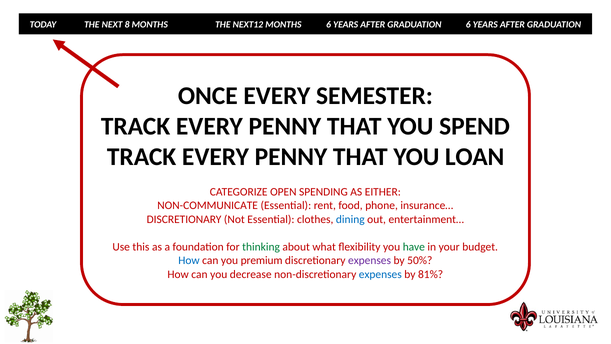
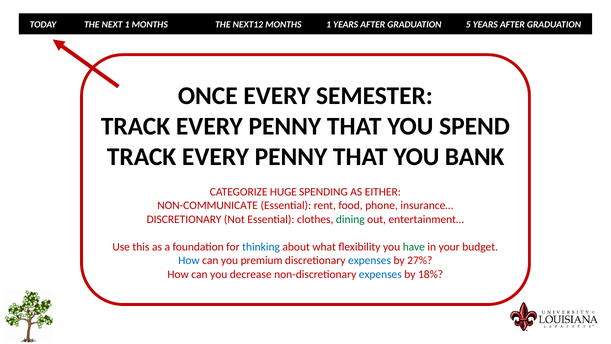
NEXT 8: 8 -> 1
MONTHS 6: 6 -> 1
GRADUATION 6: 6 -> 5
LOAN: LOAN -> BANK
OPEN: OPEN -> HUGE
dining colour: blue -> green
thinking colour: green -> blue
expenses at (370, 260) colour: purple -> blue
50%: 50% -> 27%
81%: 81% -> 18%
